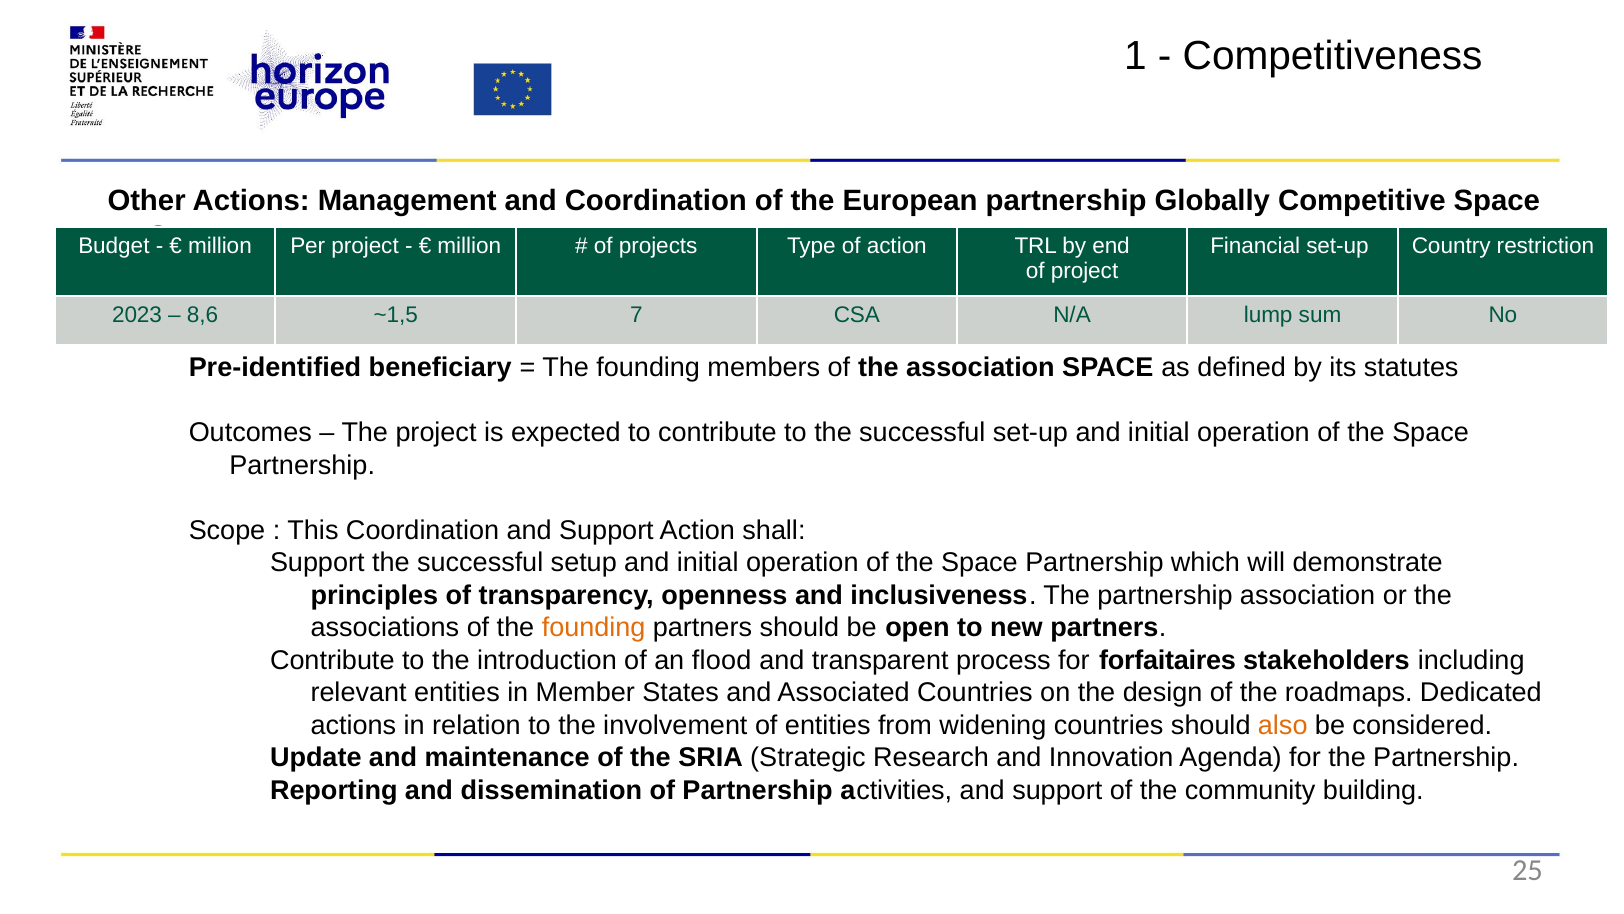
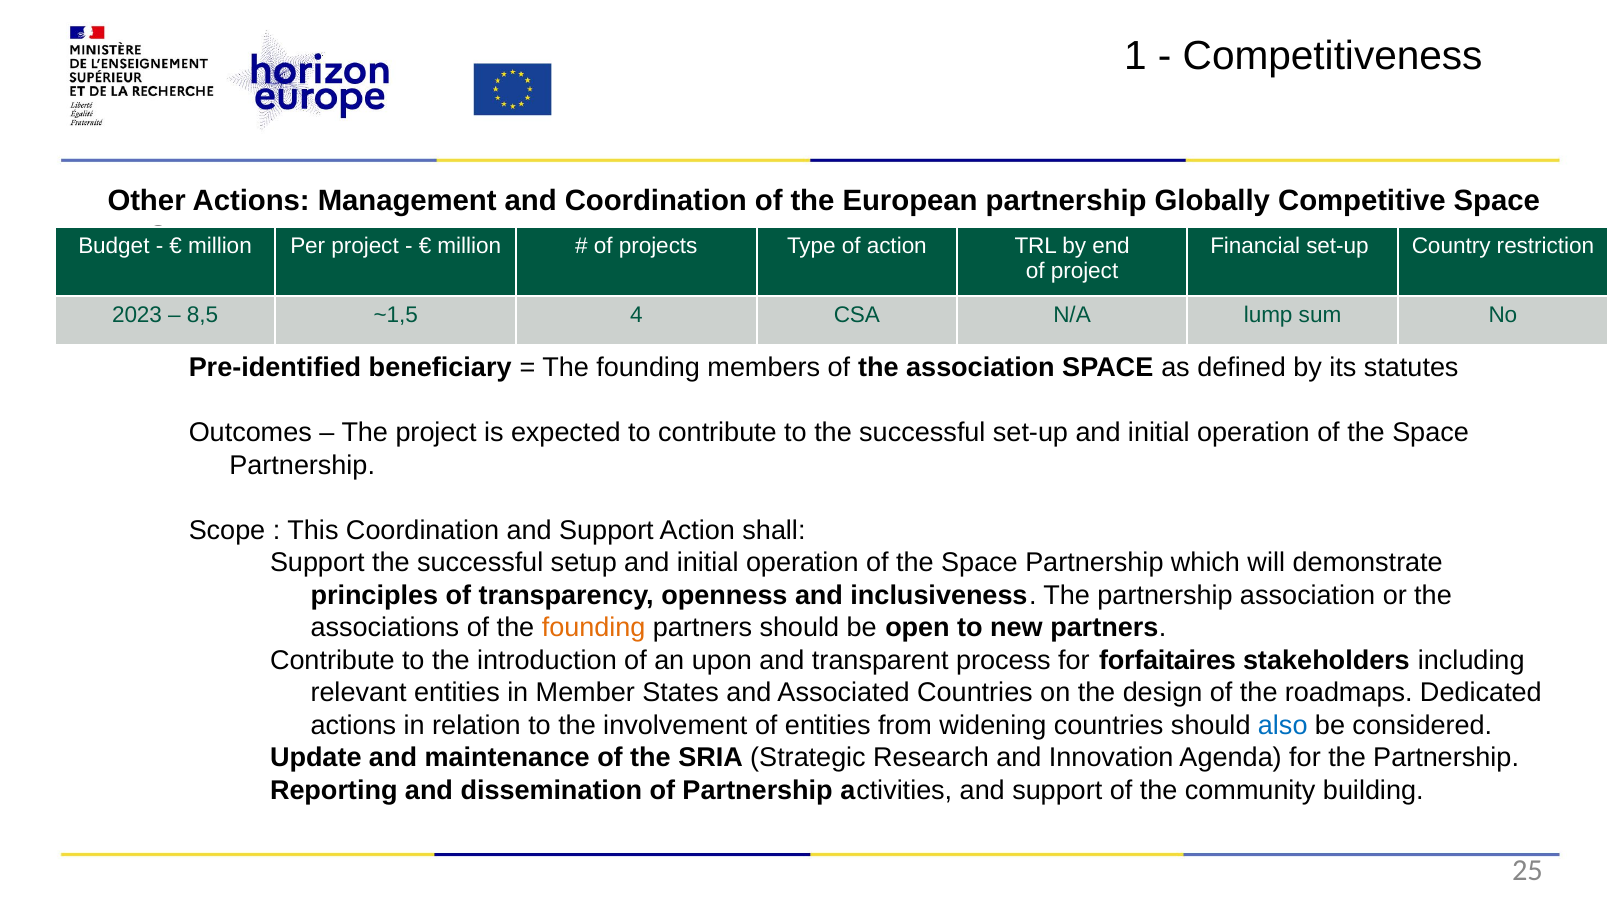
8,6: 8,6 -> 8,5
7: 7 -> 4
flood: flood -> upon
also colour: orange -> blue
